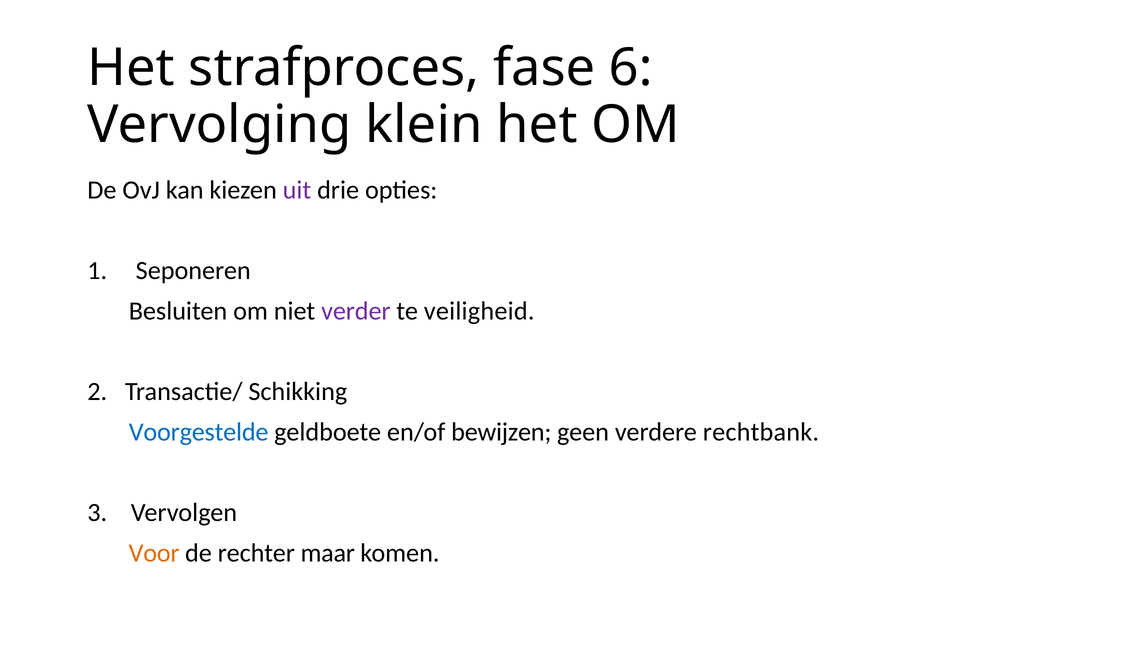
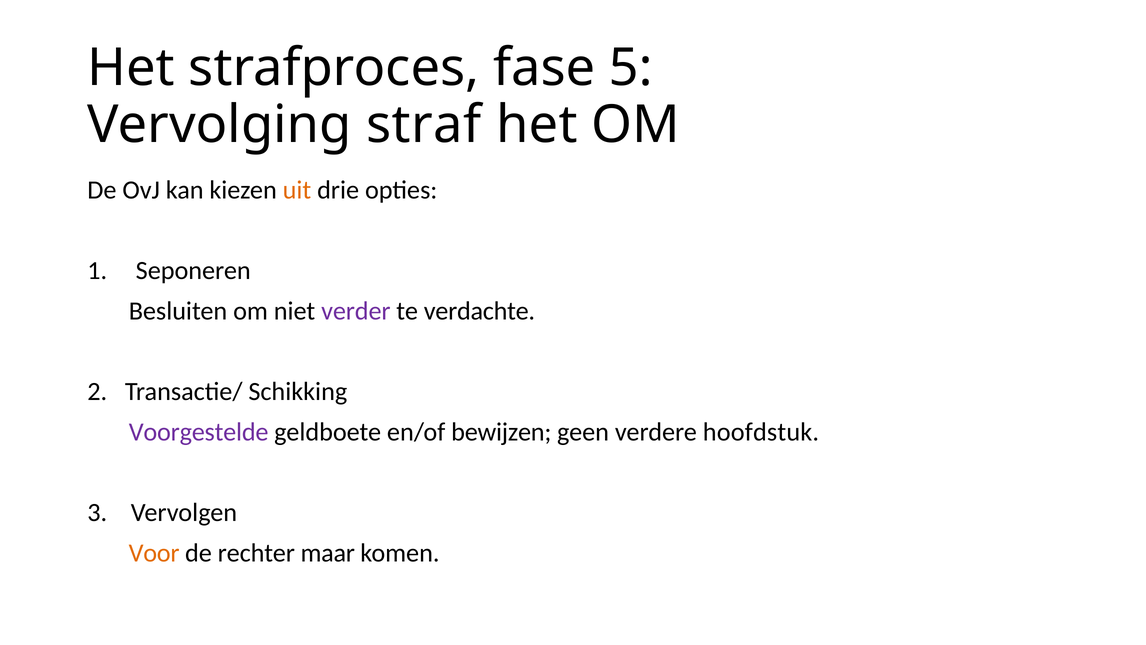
6: 6 -> 5
klein: klein -> straf
uit colour: purple -> orange
veiligheid: veiligheid -> verdachte
Voorgestelde colour: blue -> purple
rechtbank: rechtbank -> hoofdstuk
